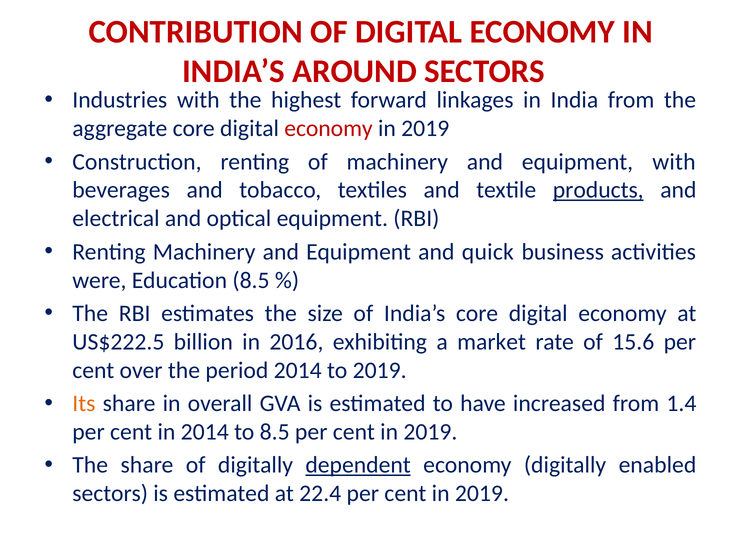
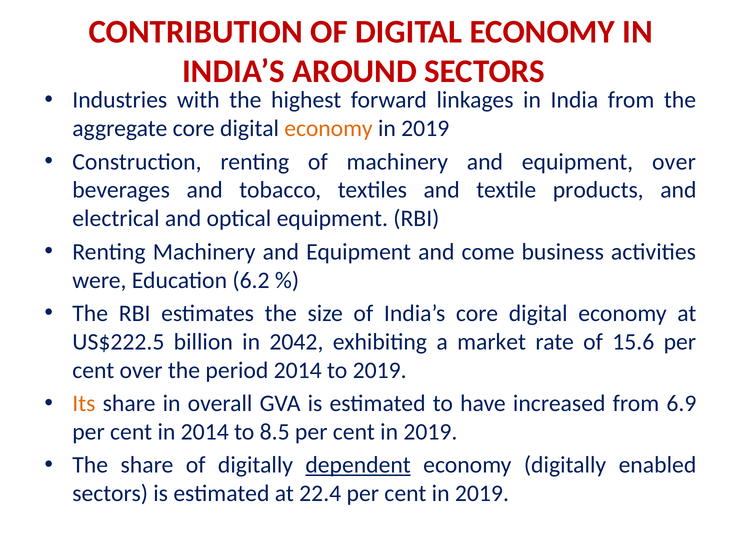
economy at (329, 128) colour: red -> orange
equipment with: with -> over
products underline: present -> none
quick: quick -> come
Education 8.5: 8.5 -> 6.2
2016: 2016 -> 2042
1.4: 1.4 -> 6.9
